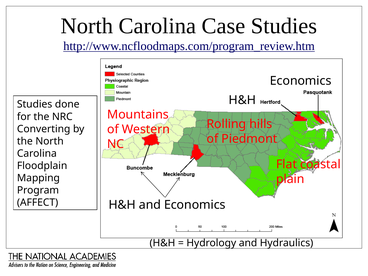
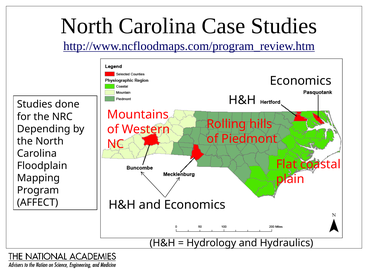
Converting: Converting -> Depending
